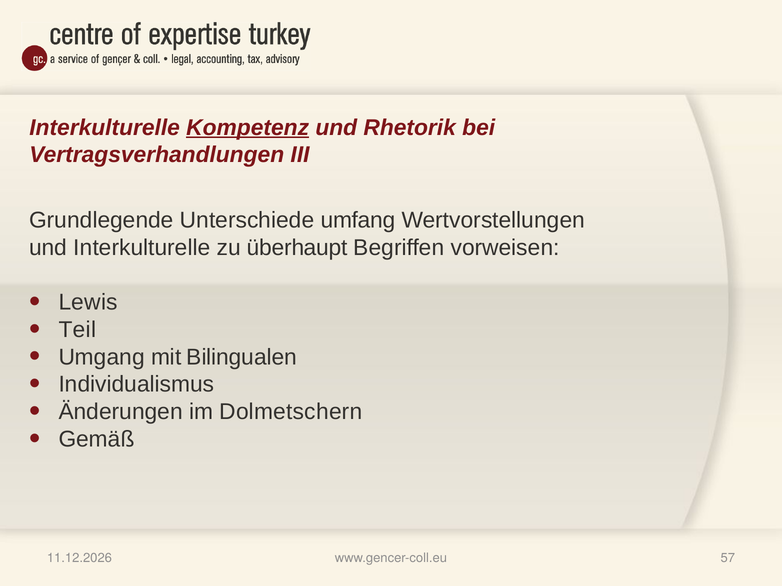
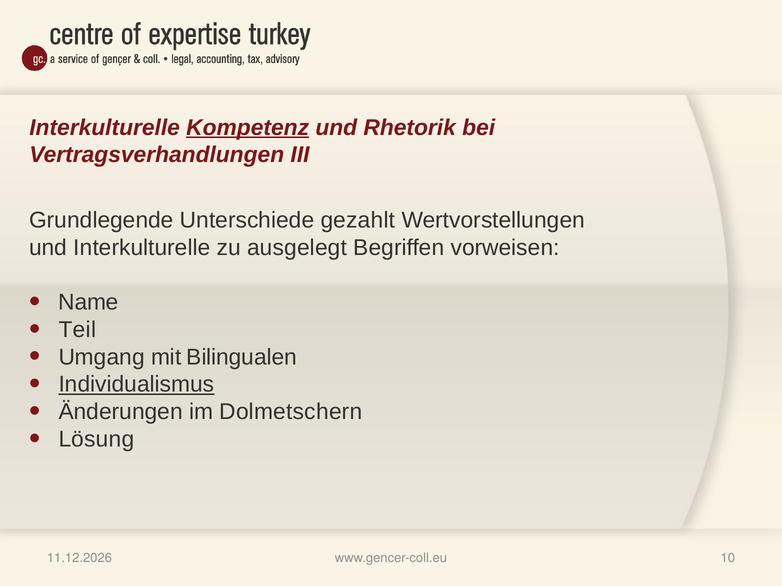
umfang: umfang -> gezahlt
überhaupt: überhaupt -> ausgelegt
Lewis: Lewis -> Name
Individualismus underline: none -> present
Gemäß: Gemäß -> Lösung
57: 57 -> 10
